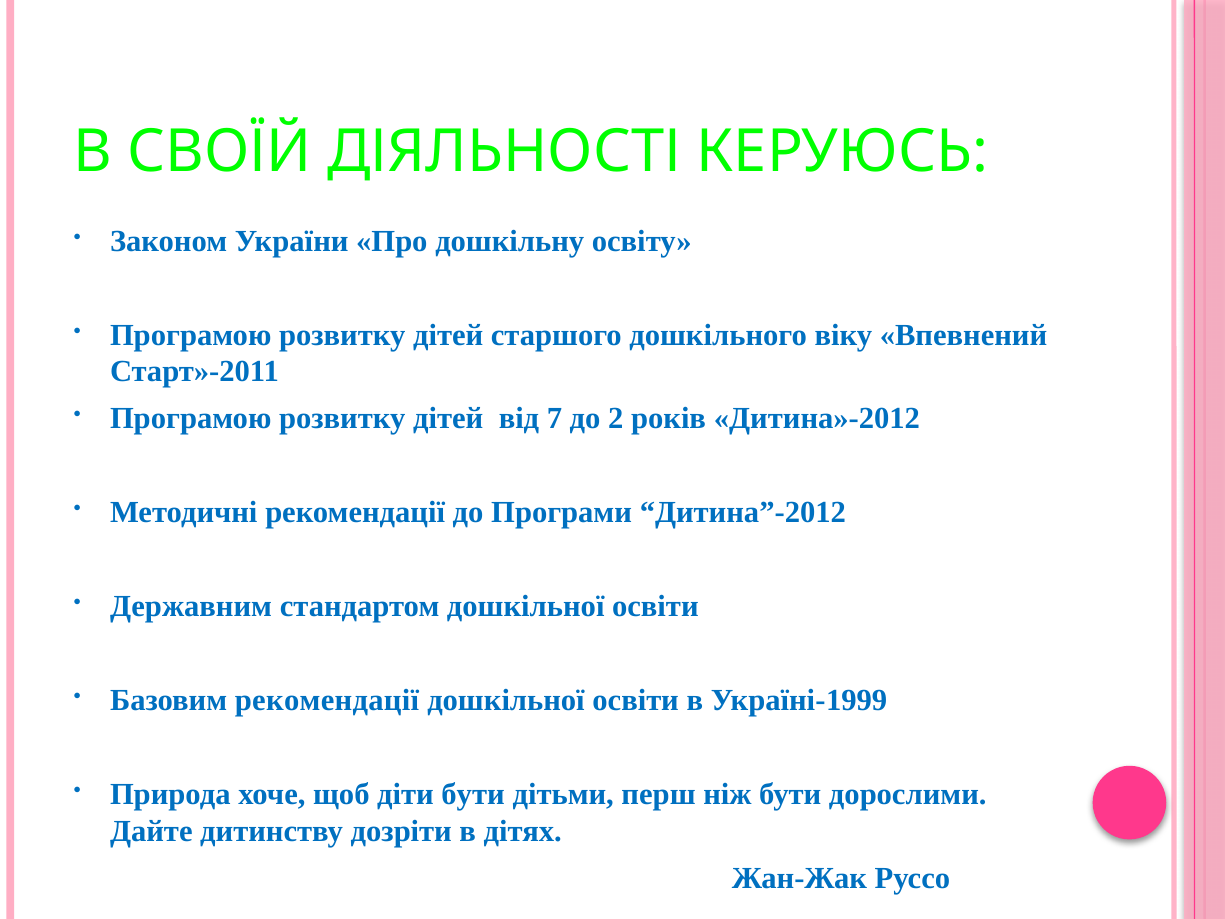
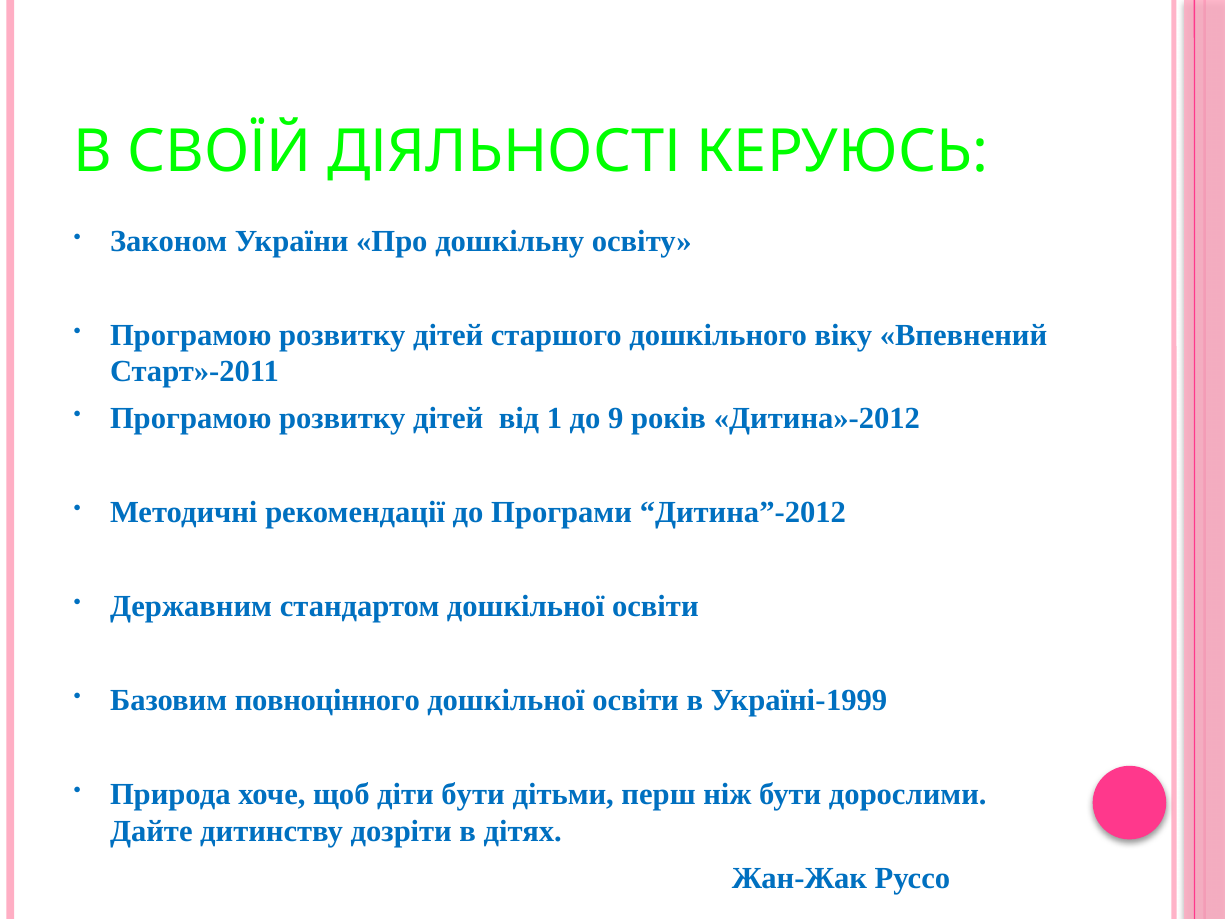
7: 7 -> 1
2: 2 -> 9
Базовим рекомендації: рекомендації -> повноцінного
